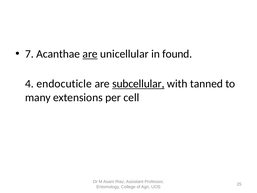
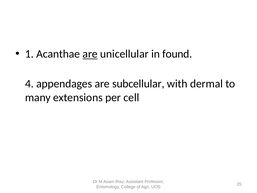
7: 7 -> 1
endocuticle: endocuticle -> appendages
subcellular underline: present -> none
tanned: tanned -> dermal
